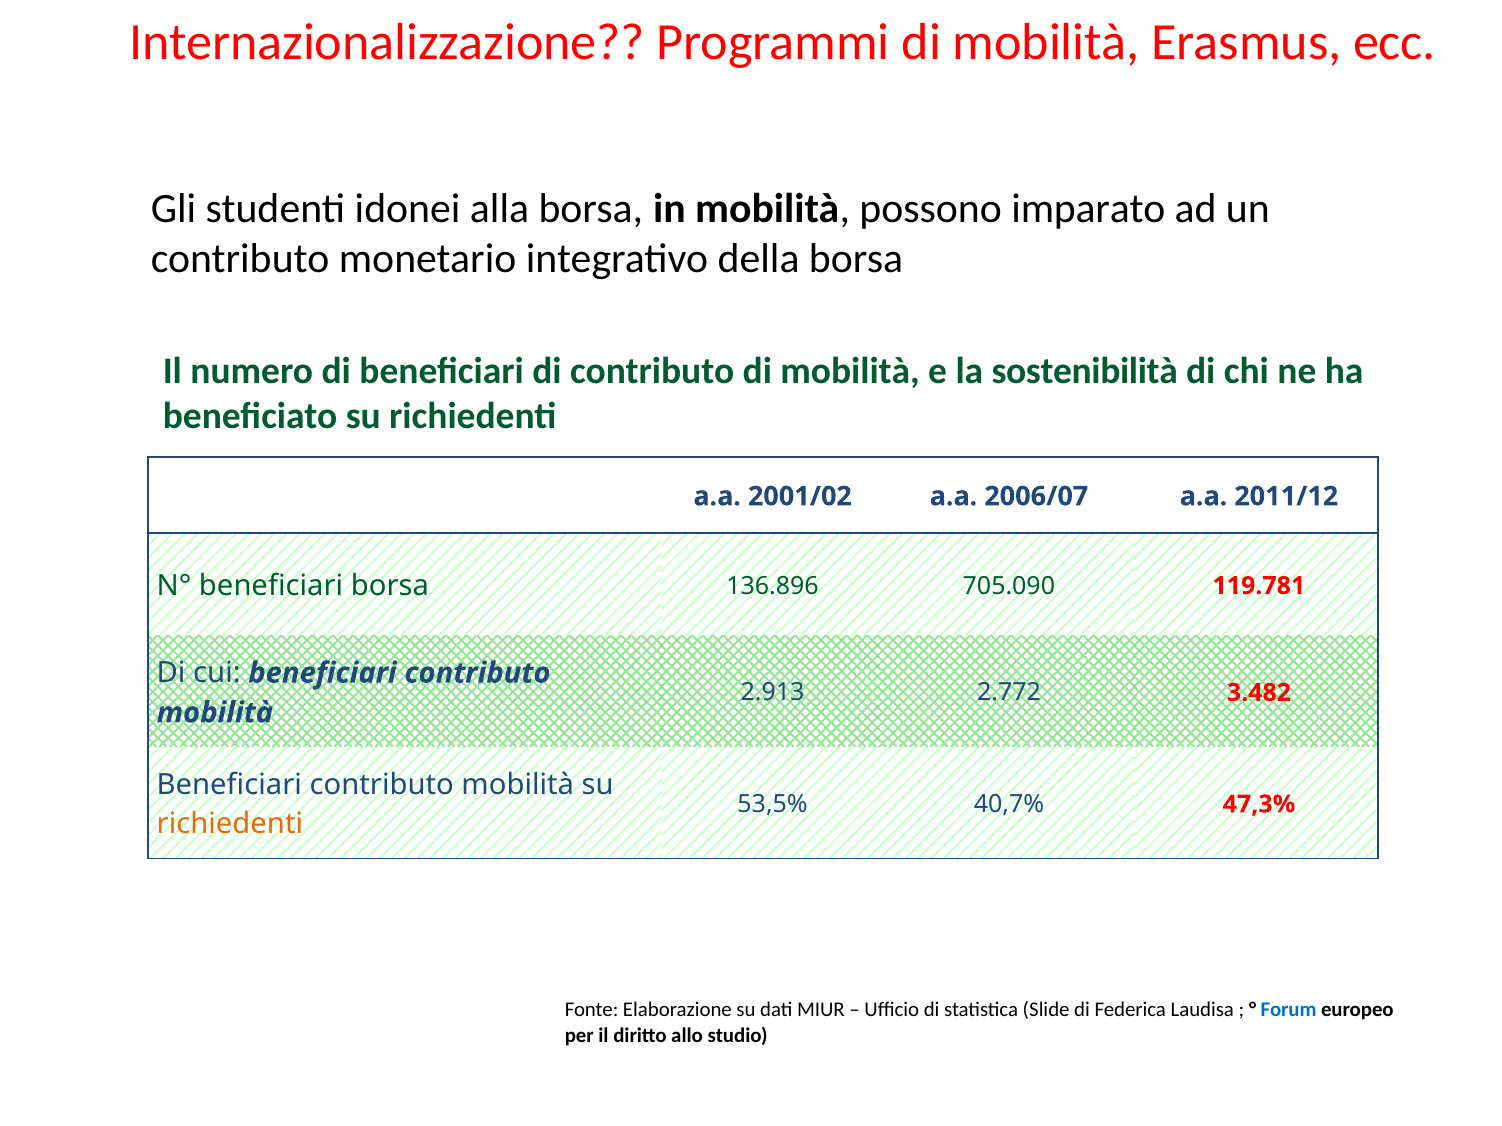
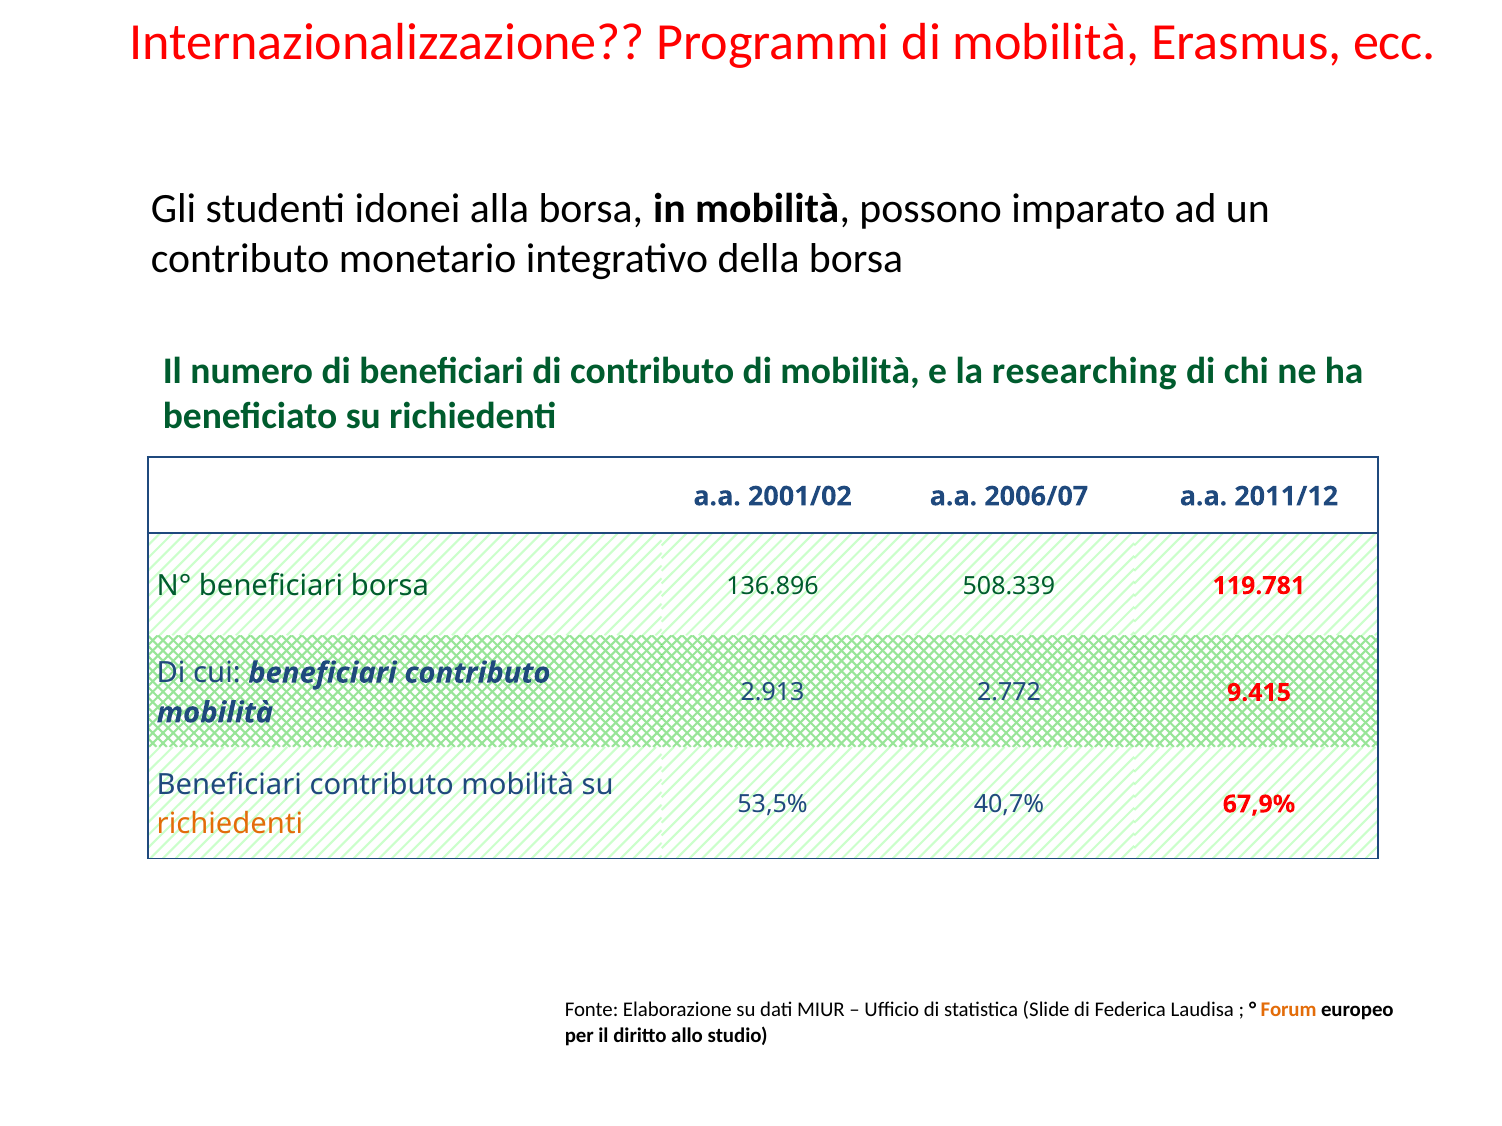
sostenibilità: sostenibilità -> researching
705.090: 705.090 -> 508.339
3.482: 3.482 -> 9.415
47,3%: 47,3% -> 67,9%
Forum colour: blue -> orange
